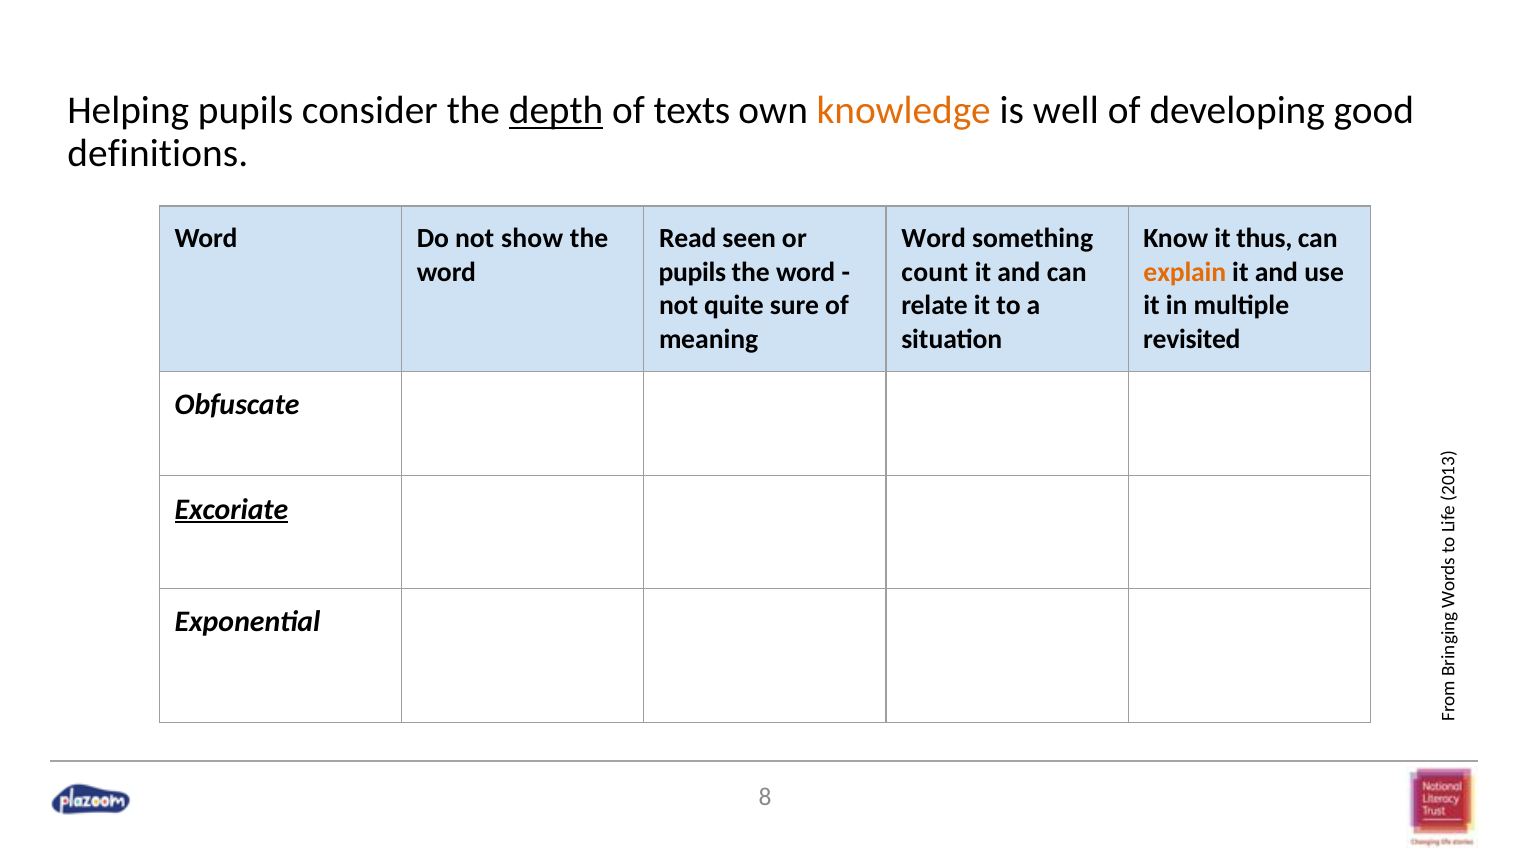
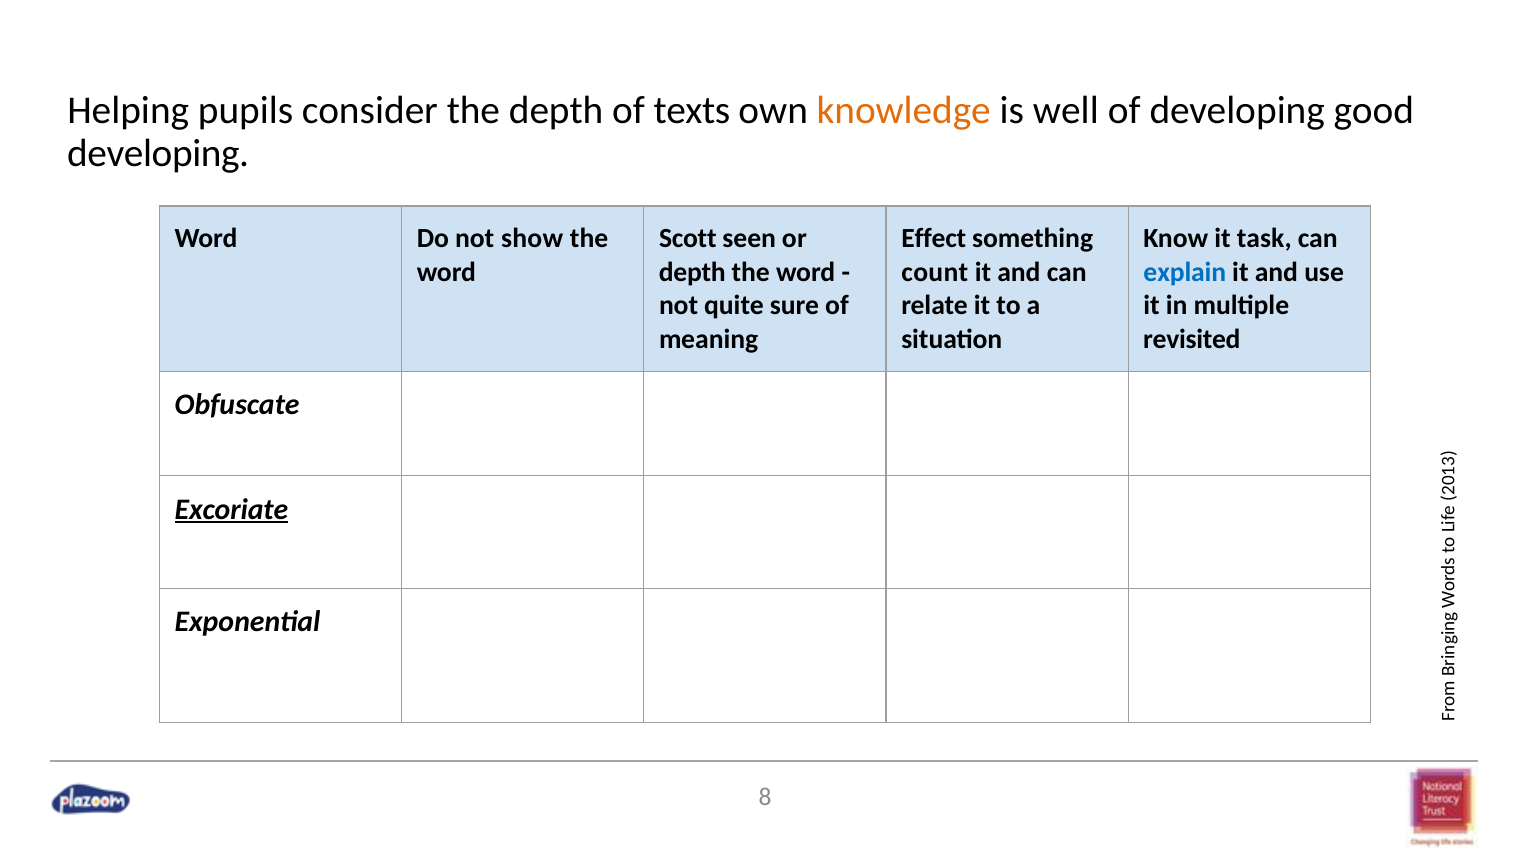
depth at (556, 111) underline: present -> none
definitions at (158, 153): definitions -> developing
Read: Read -> Scott
Word at (934, 238): Word -> Effect
thus: thus -> task
pupils at (692, 272): pupils -> depth
explain colour: orange -> blue
